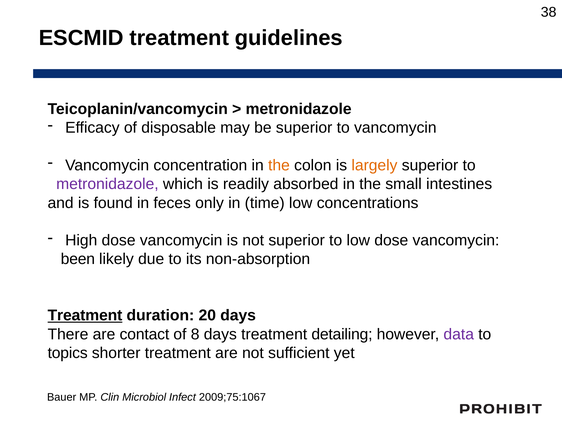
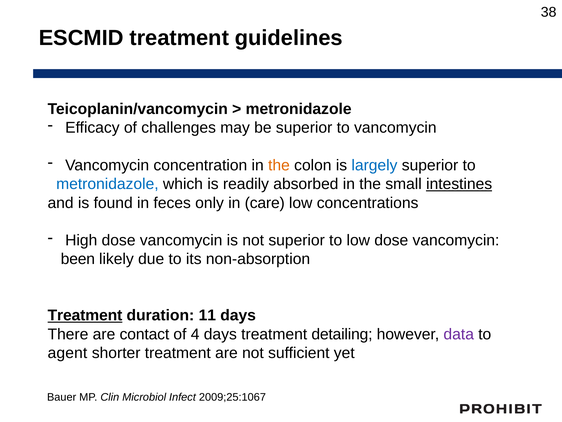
disposable: disposable -> challenges
largely colour: orange -> blue
metronidazole at (107, 184) colour: purple -> blue
intestines underline: none -> present
time: time -> care
20: 20 -> 11
8: 8 -> 4
topics: topics -> agent
2009;75:1067: 2009;75:1067 -> 2009;25:1067
